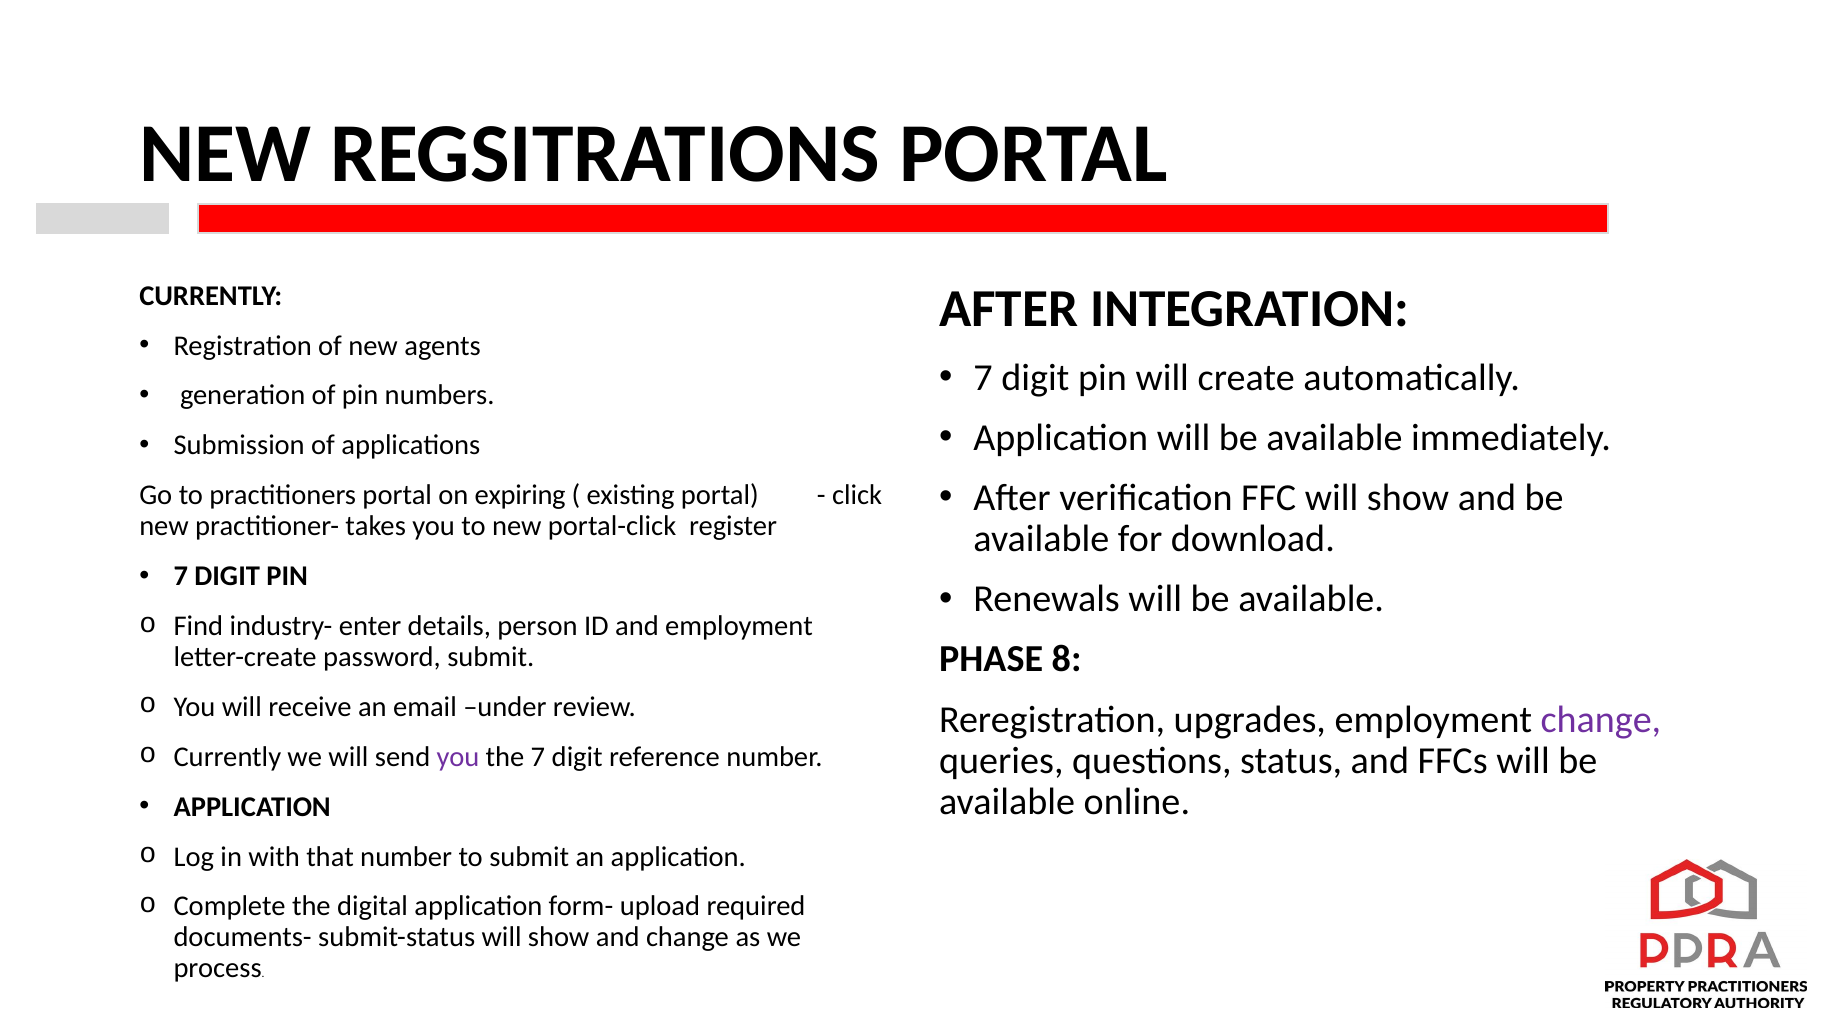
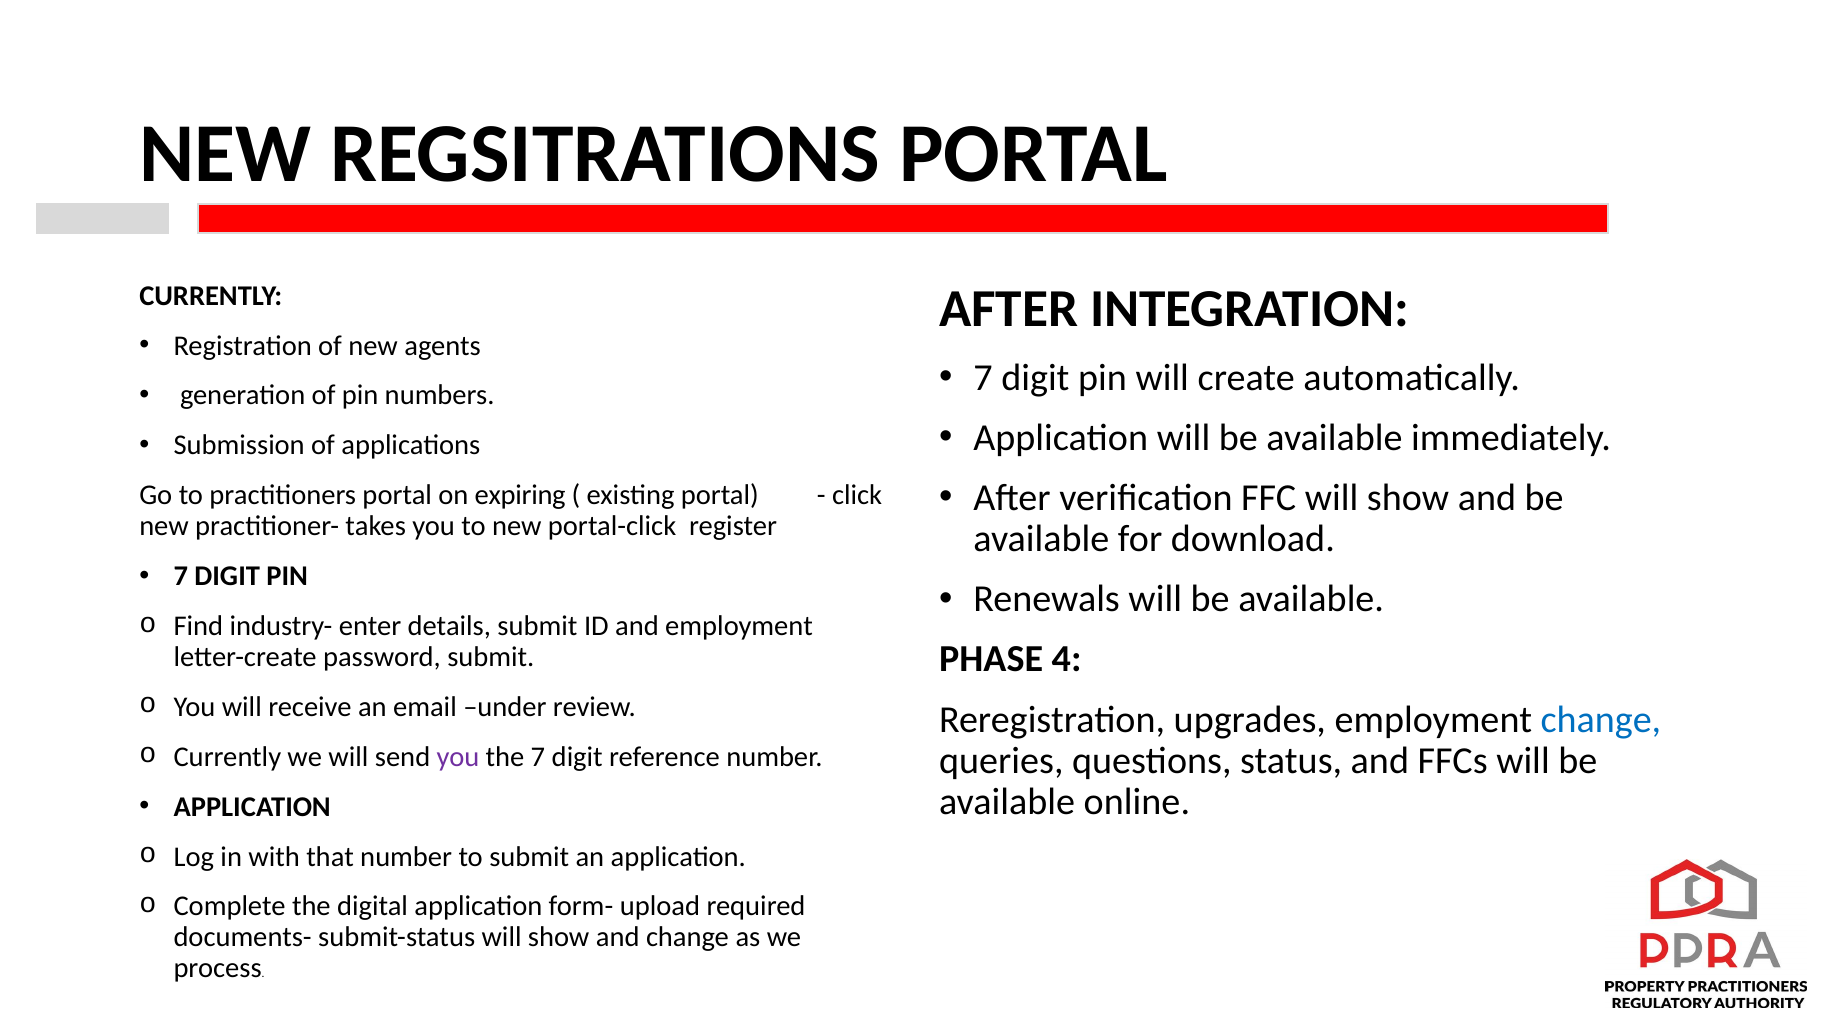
details person: person -> submit
8: 8 -> 4
change at (1601, 720) colour: purple -> blue
